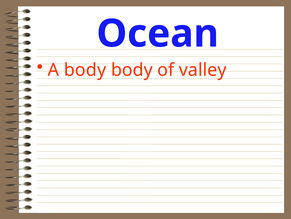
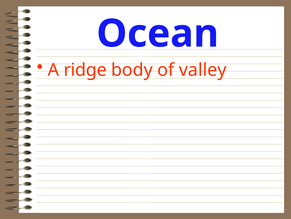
A body: body -> ridge
